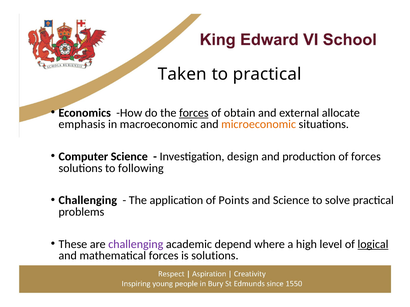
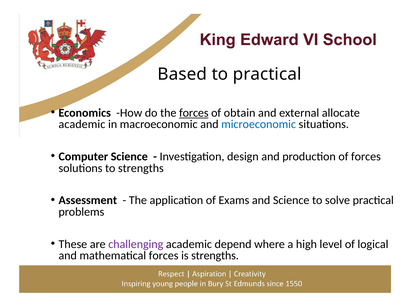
Taken: Taken -> Based
emphasis at (82, 125): emphasis -> academic
microeconomic colour: orange -> blue
to following: following -> strengths
Challenging at (88, 201): Challenging -> Assessment
Points: Points -> Exams
logical underline: present -> none
is solutions: solutions -> strengths
